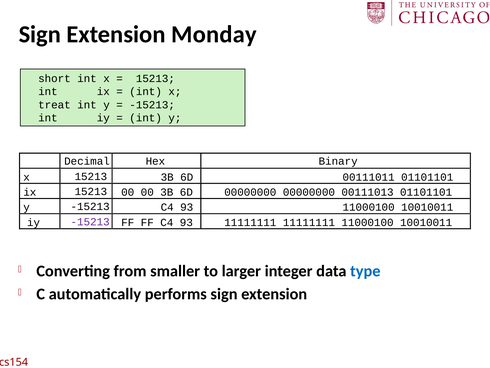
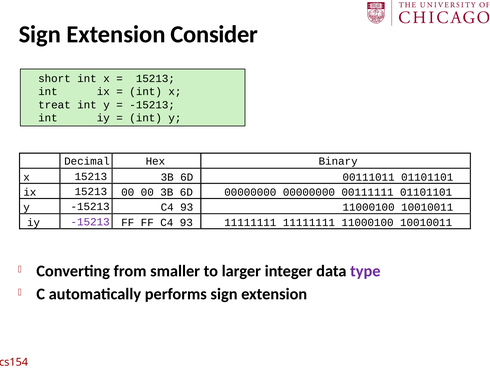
Monday: Monday -> Consider
00111013: 00111013 -> 00111111
type colour: blue -> purple
